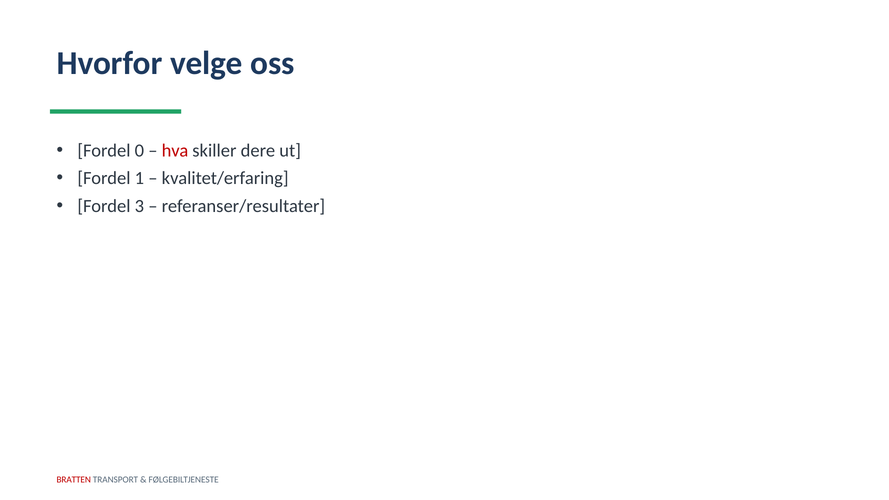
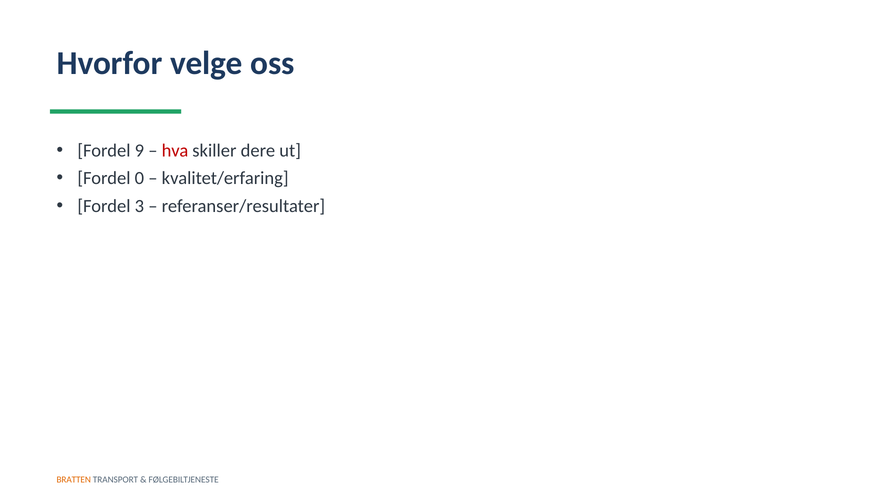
0: 0 -> 9
1: 1 -> 0
BRATTEN colour: red -> orange
